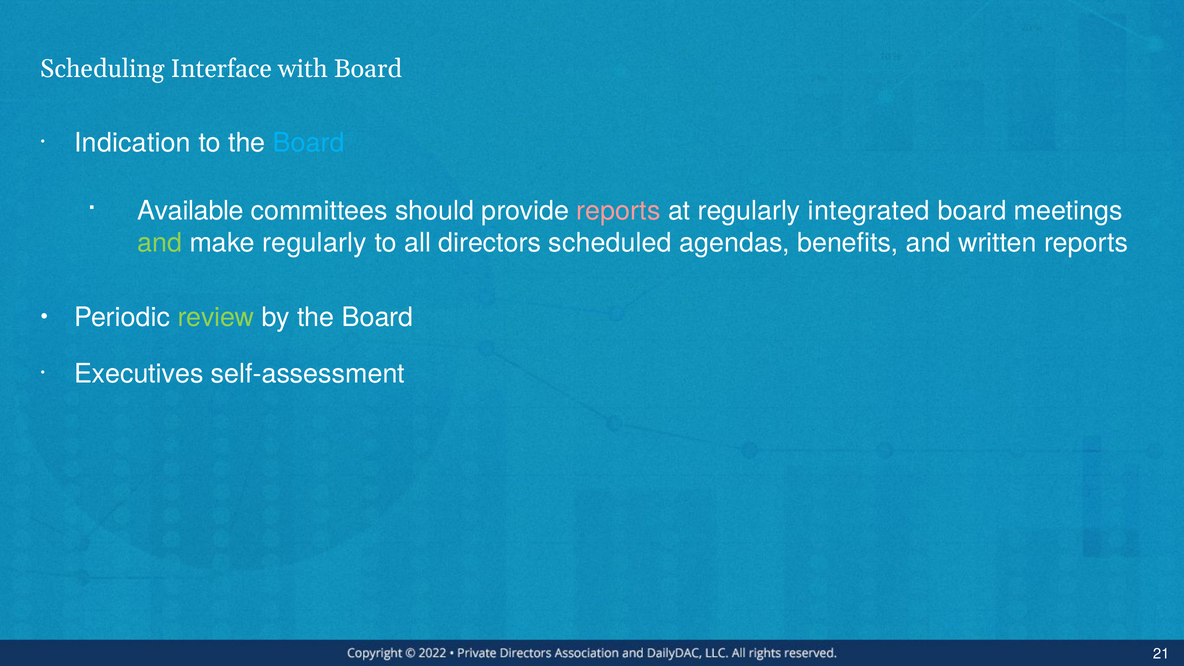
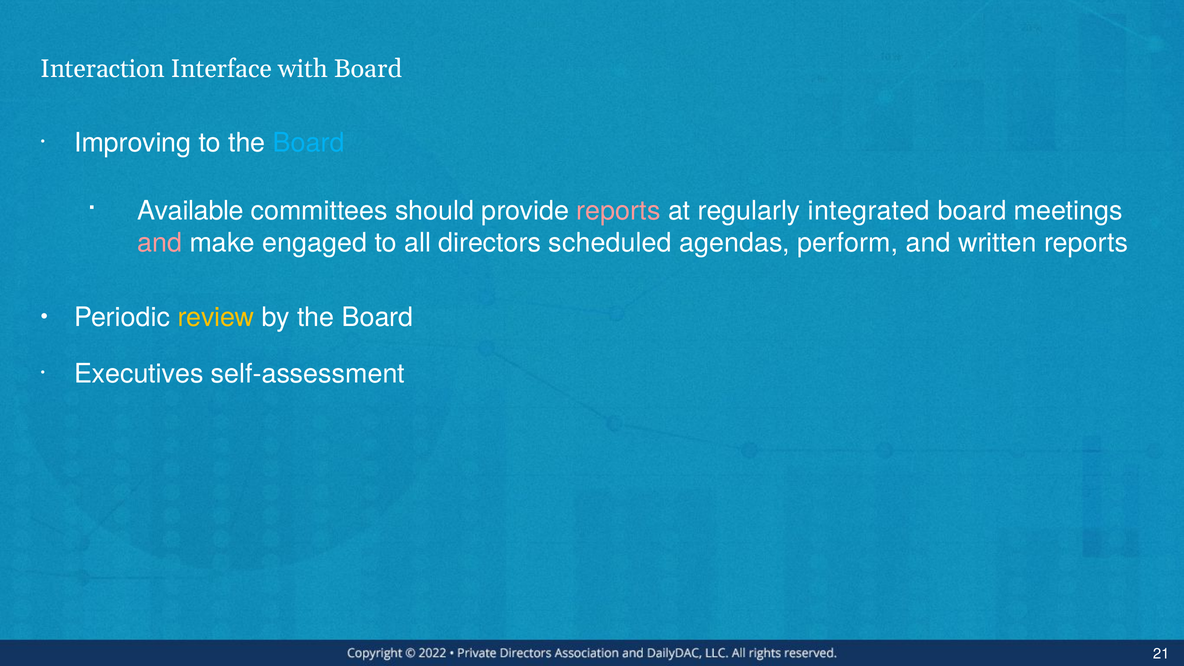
Scheduling: Scheduling -> Interaction
Indication: Indication -> Improving
and at (160, 243) colour: light green -> pink
make regularly: regularly -> engaged
benefits: benefits -> perform
review colour: light green -> yellow
